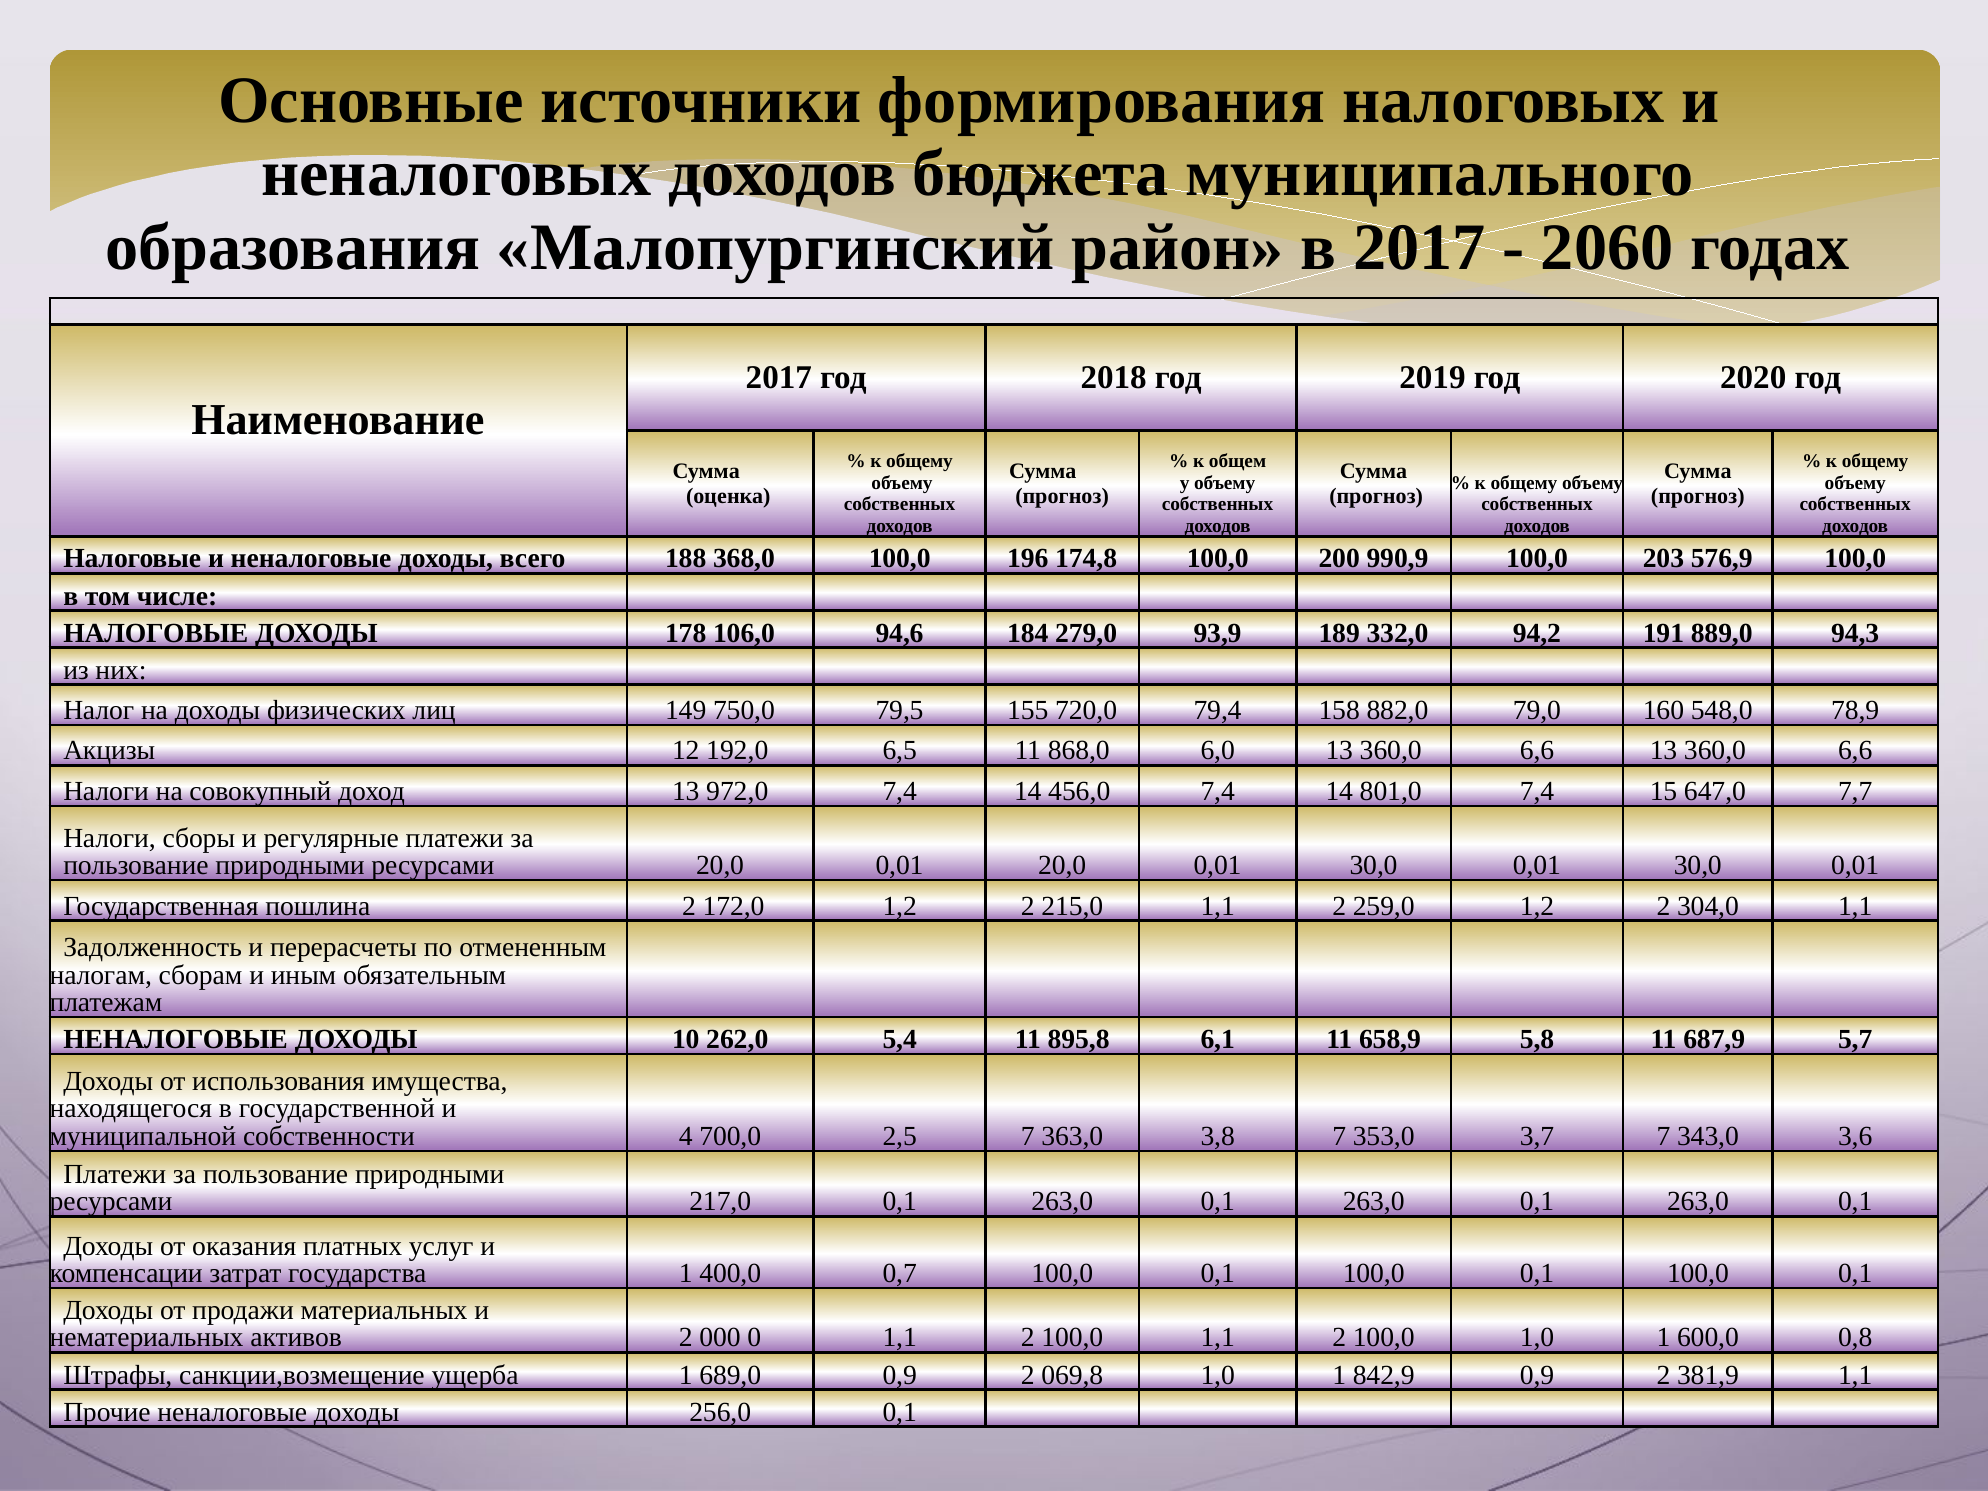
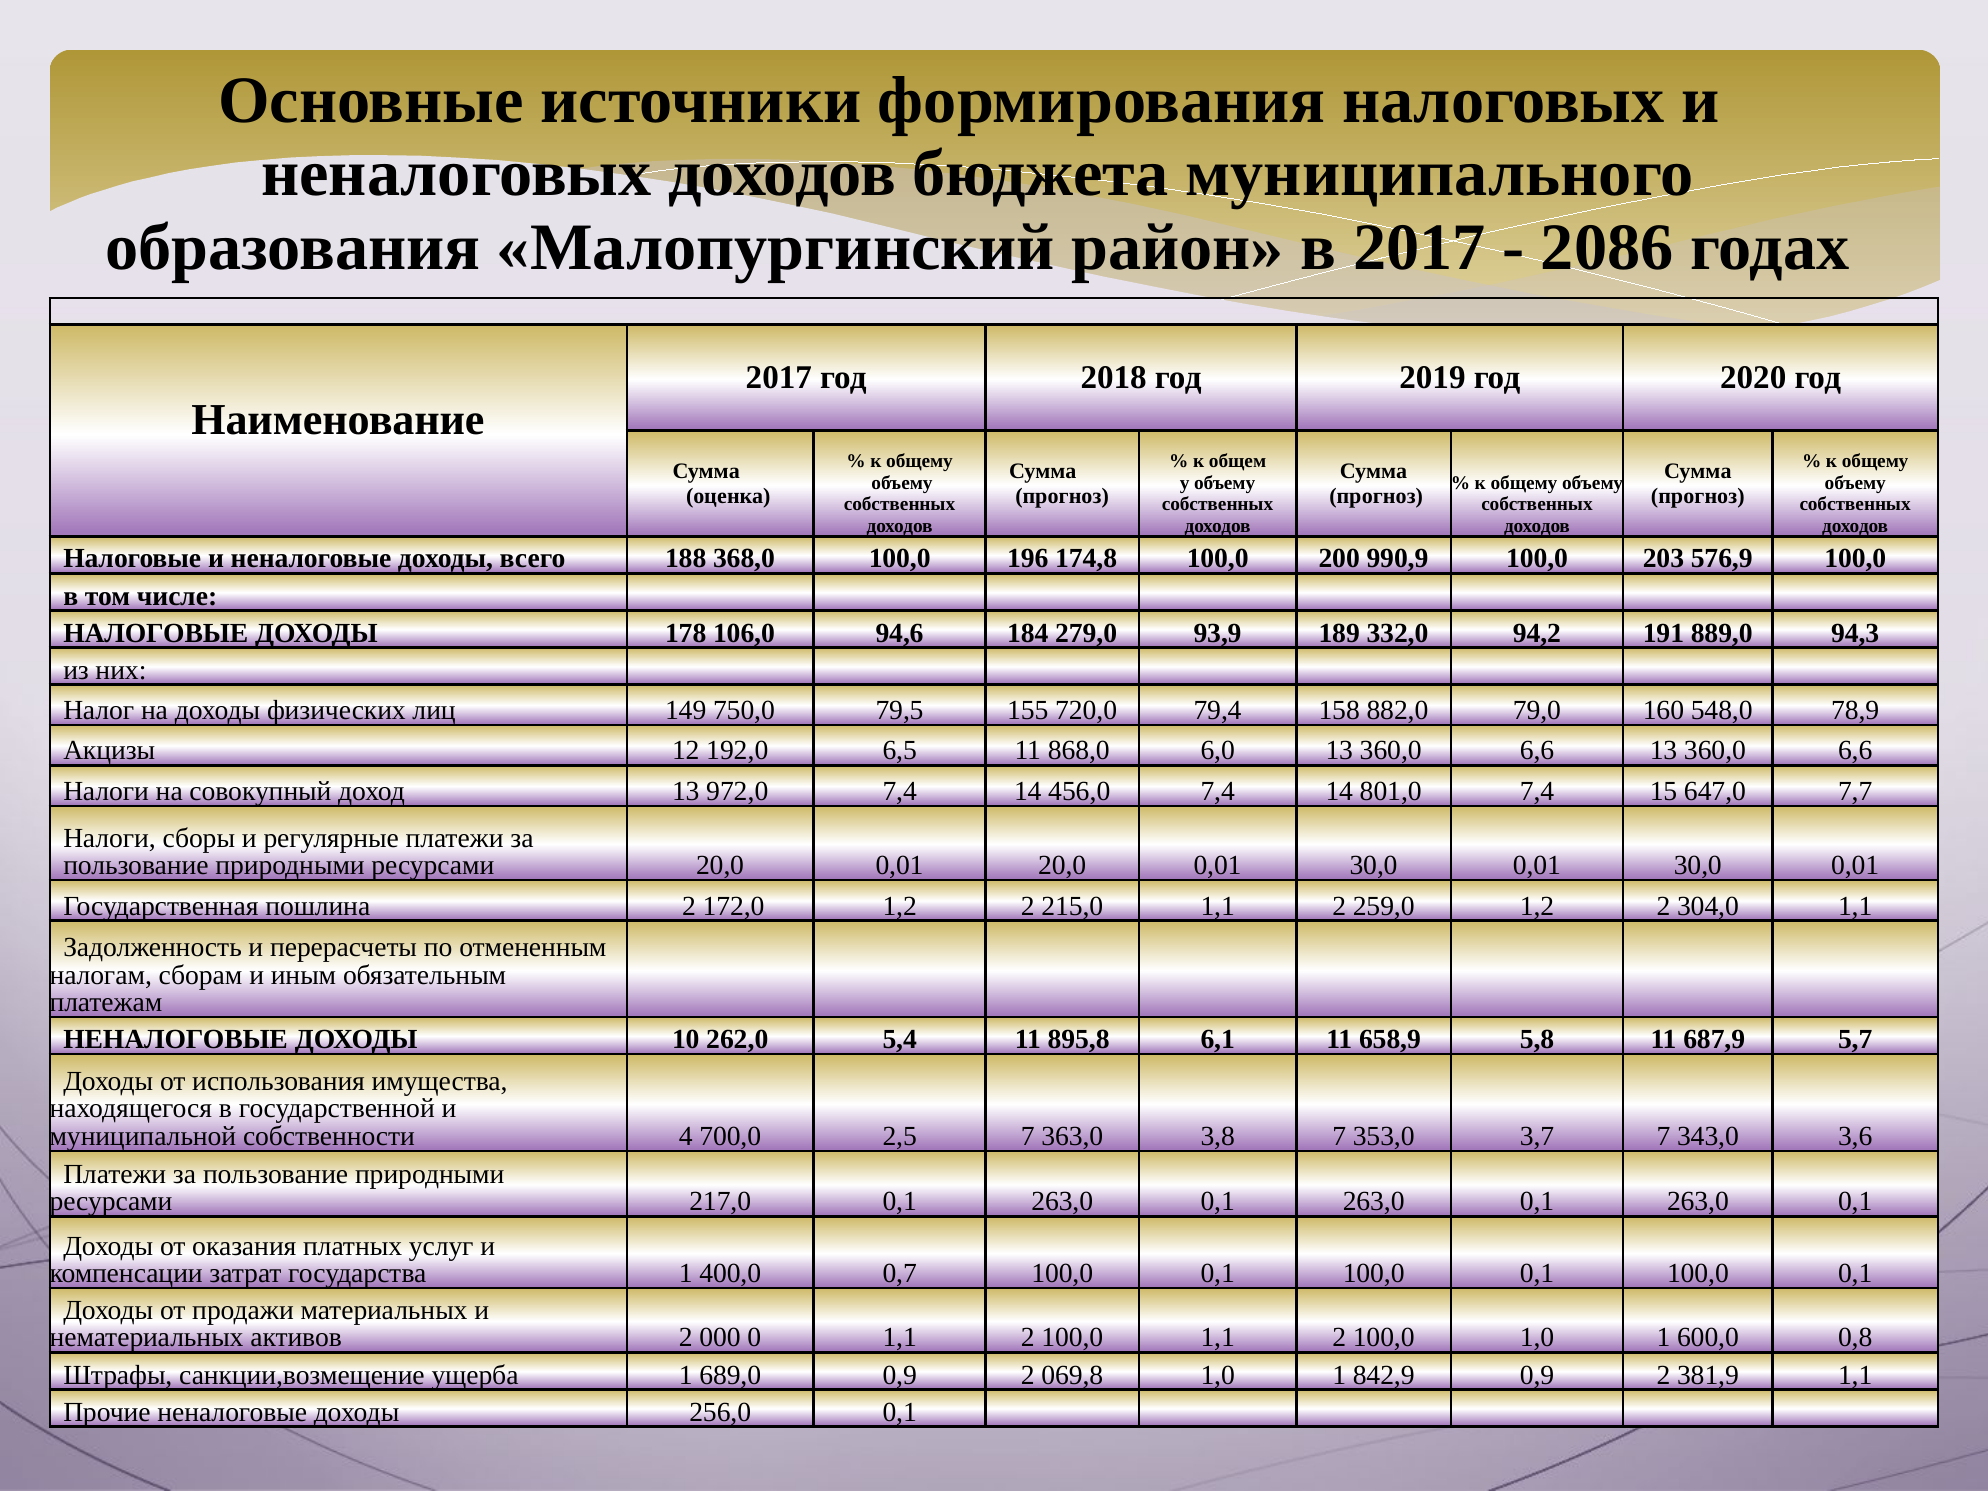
2060: 2060 -> 2086
